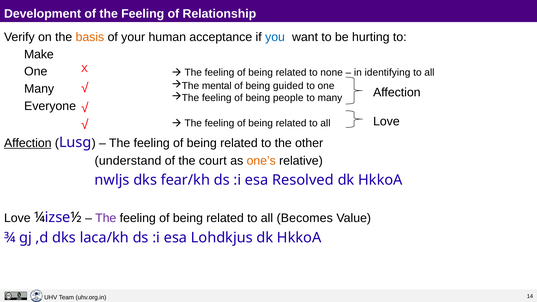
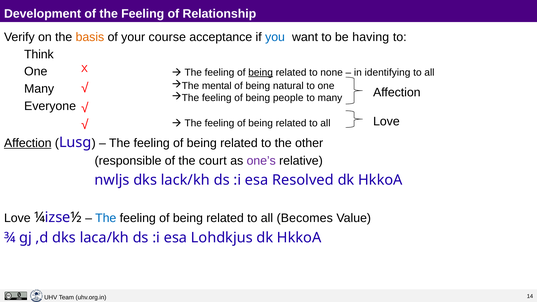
human: human -> course
hurting: hurting -> having
Make: Make -> Think
being at (261, 72) underline: none -> present
guided: guided -> natural
understand: understand -> responsible
one’s colour: orange -> purple
fear/kh: fear/kh -> lack/kh
The at (106, 218) colour: purple -> blue
